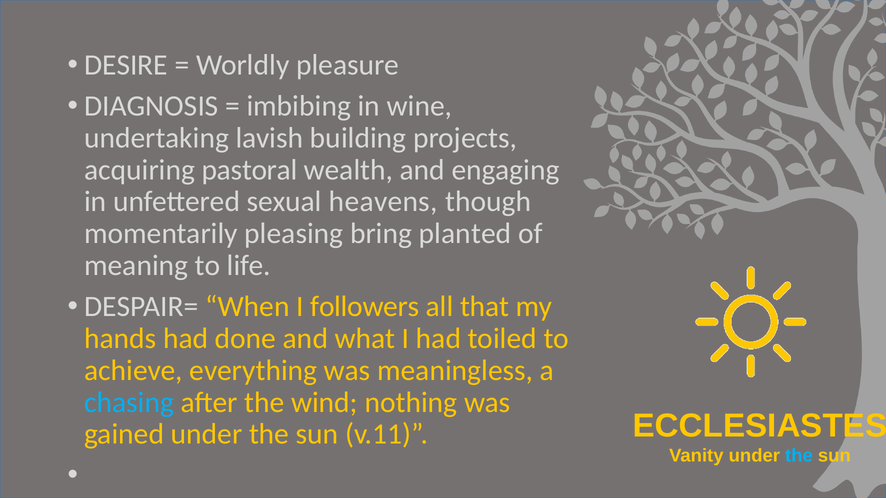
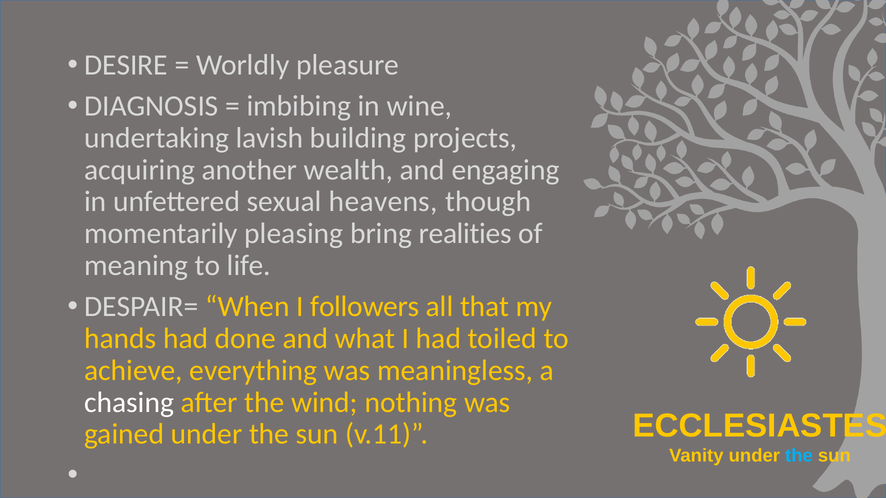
pastoral: pastoral -> another
planted: planted -> realities
chasing colour: light blue -> white
